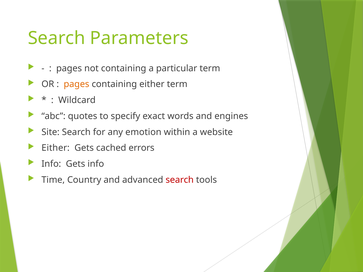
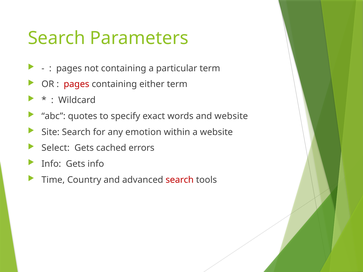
pages at (76, 84) colour: orange -> red
and engines: engines -> website
Either at (56, 148): Either -> Select
